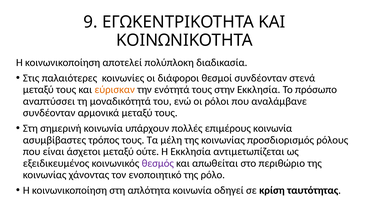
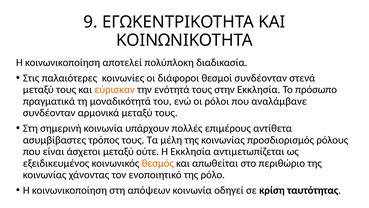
αναπτύσσει: αναπτύσσει -> πραγματικά
επιμέρους κοινωνία: κοινωνία -> αντίθετα
θεσμός colour: purple -> orange
απλότητα: απλότητα -> απόψεων
